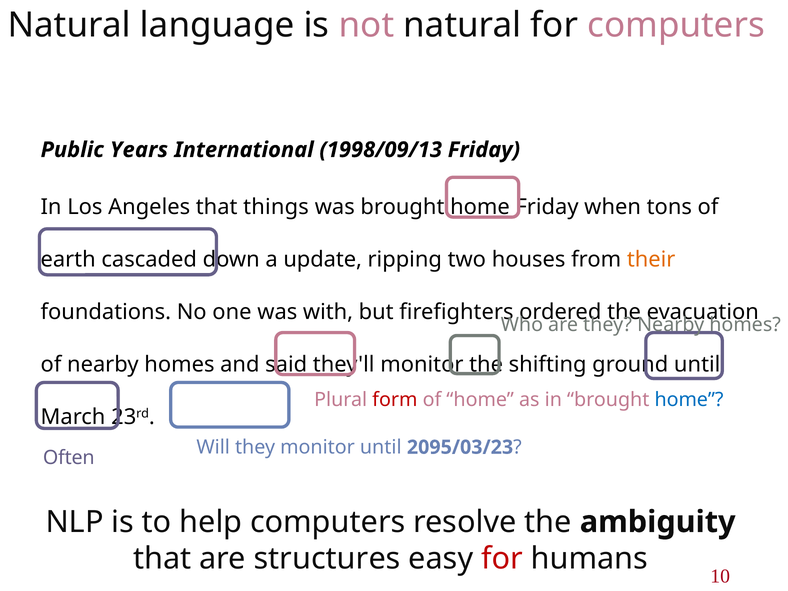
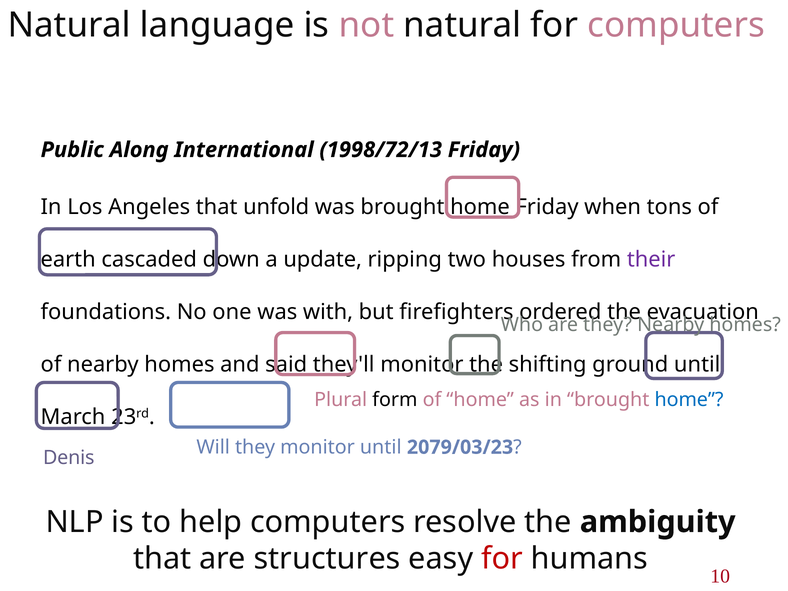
Years: Years -> Along
1998/09/13: 1998/09/13 -> 1998/72/13
things: things -> unfold
their colour: orange -> purple
form colour: red -> black
2095/03/23: 2095/03/23 -> 2079/03/23
Often: Often -> Denis
